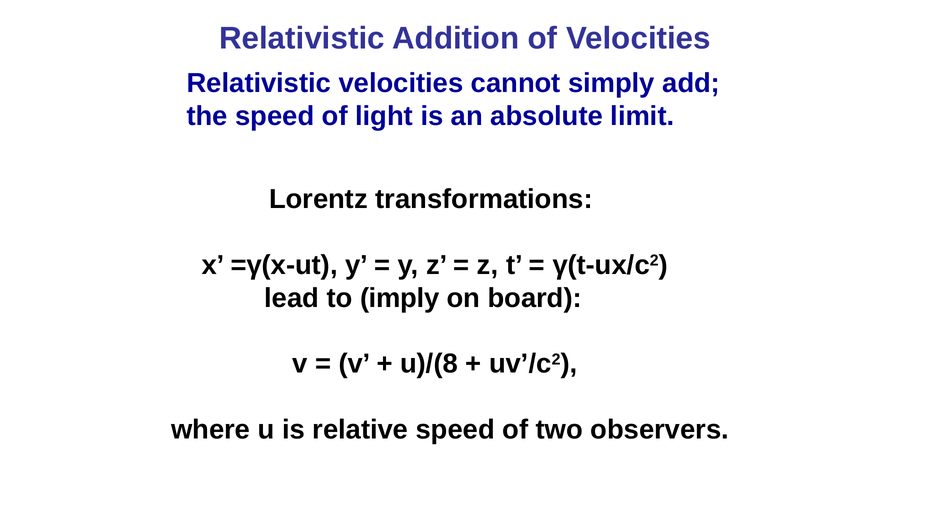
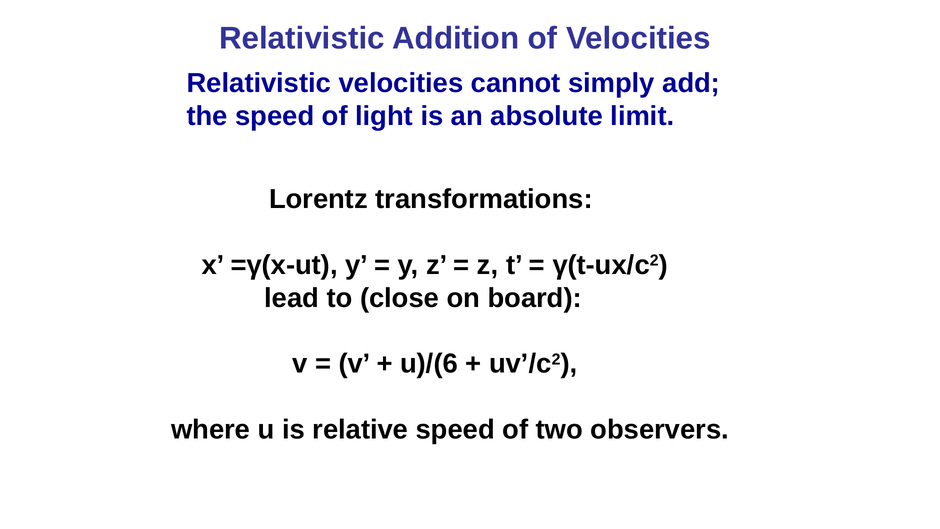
imply: imply -> close
u)/(8: u)/(8 -> u)/(6
